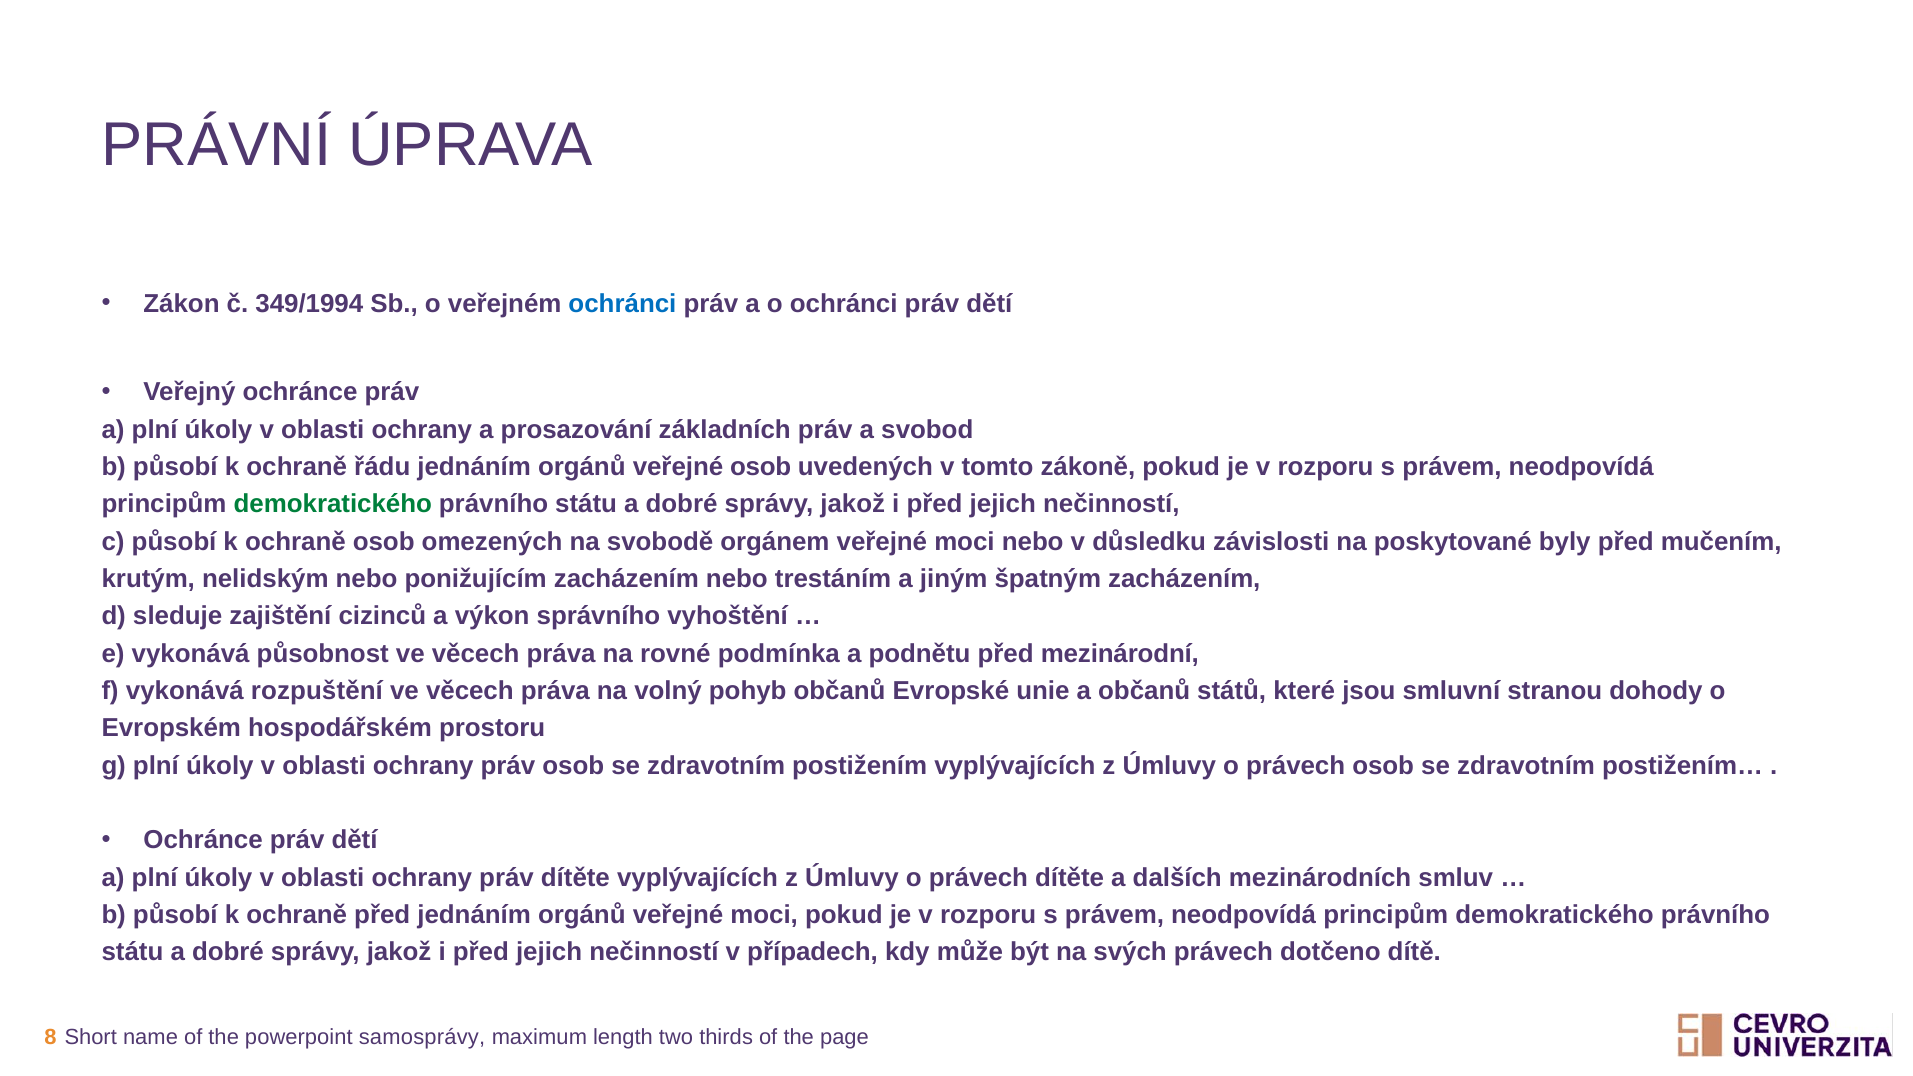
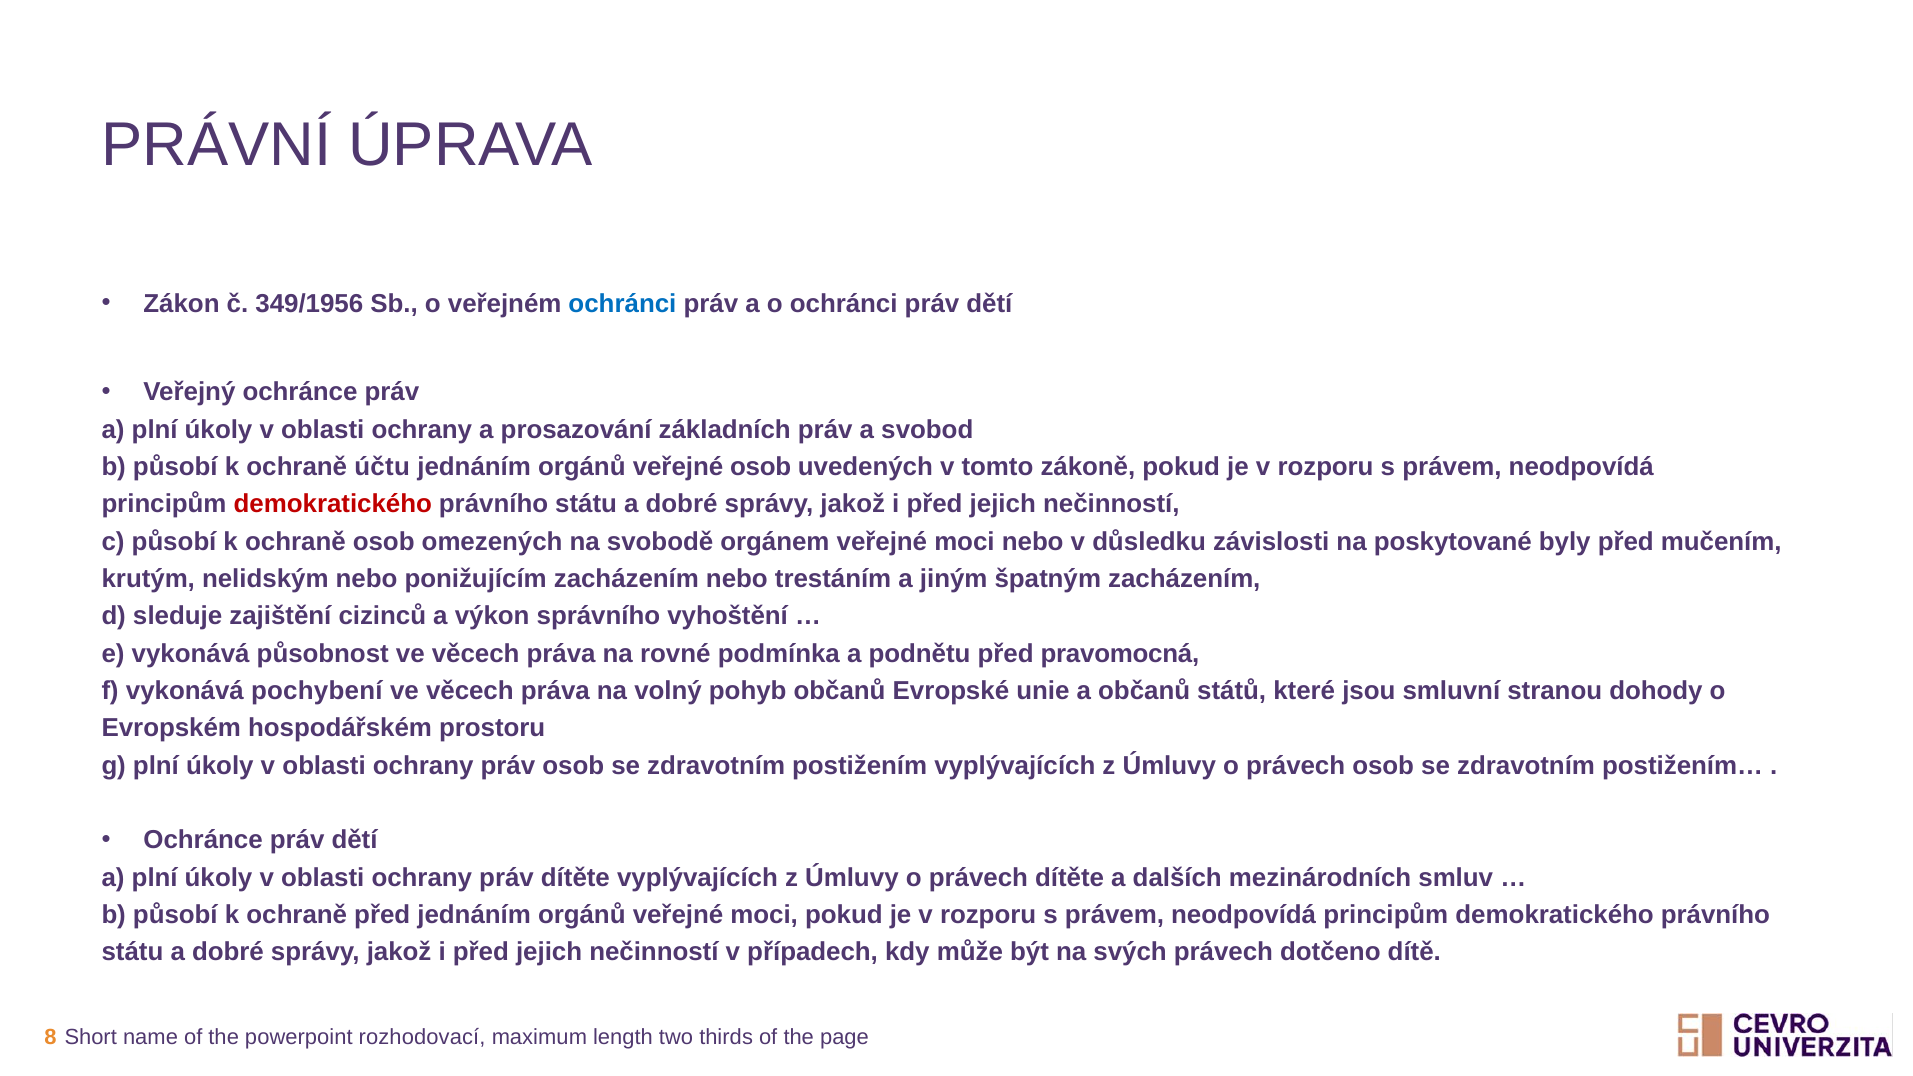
349/1994: 349/1994 -> 349/1956
řádu: řádu -> účtu
demokratického at (333, 504) colour: green -> red
mezinárodní: mezinárodní -> pravomocná
rozpuštění: rozpuštění -> pochybení
samosprávy: samosprávy -> rozhodovací
